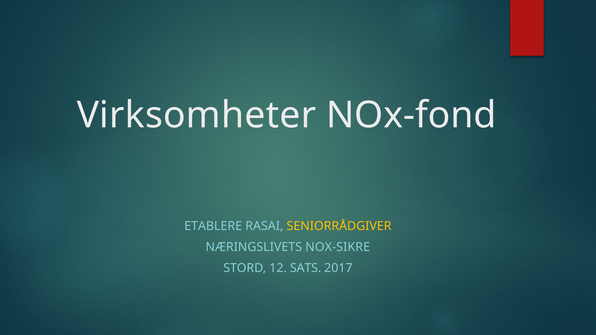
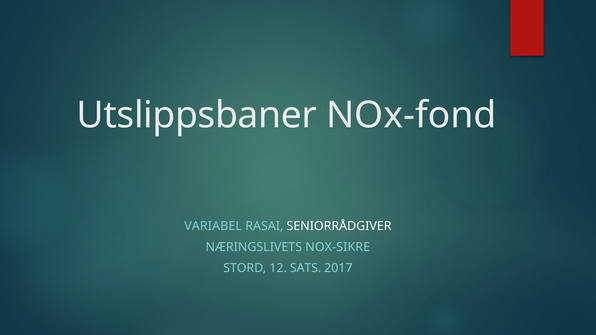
Virksomheter: Virksomheter -> Utslippsbaner
ETABLERE: ETABLERE -> VARIABEL
SENIORRÅDGIVER colour: yellow -> white
